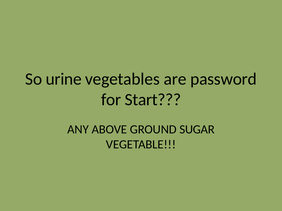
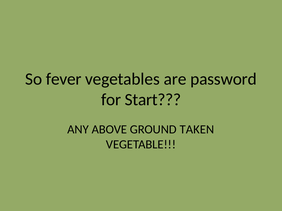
urine: urine -> fever
SUGAR: SUGAR -> TAKEN
